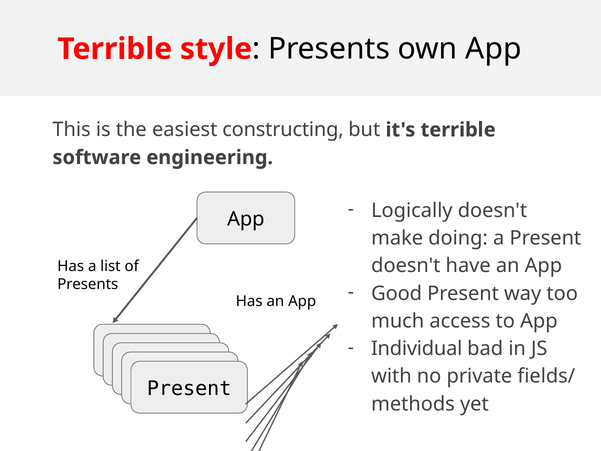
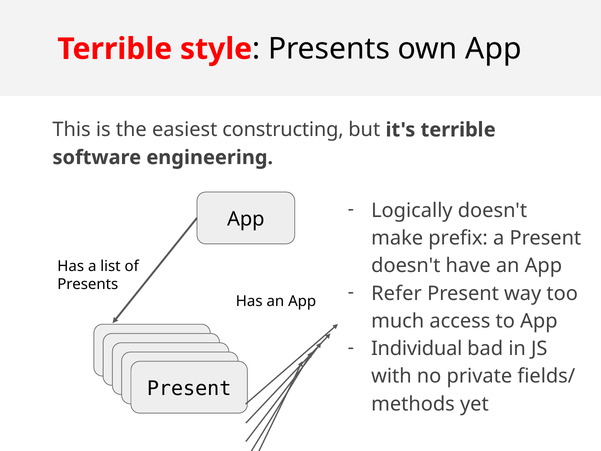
doing: doing -> prefix
Good: Good -> Refer
